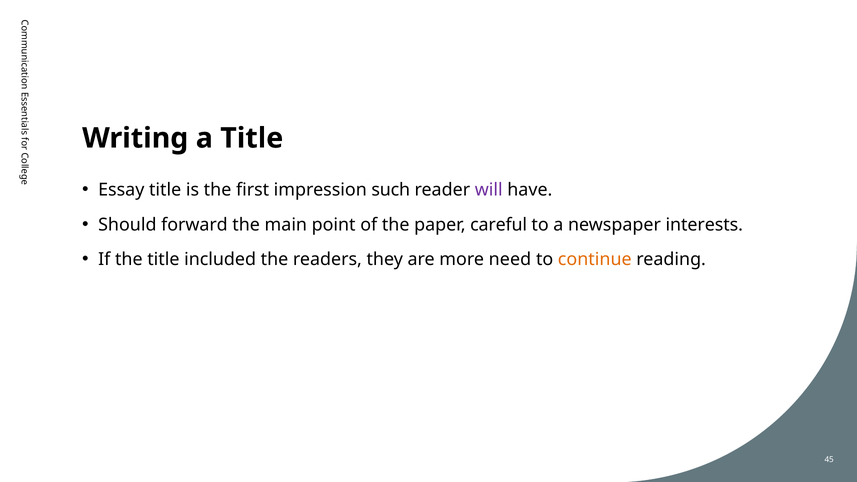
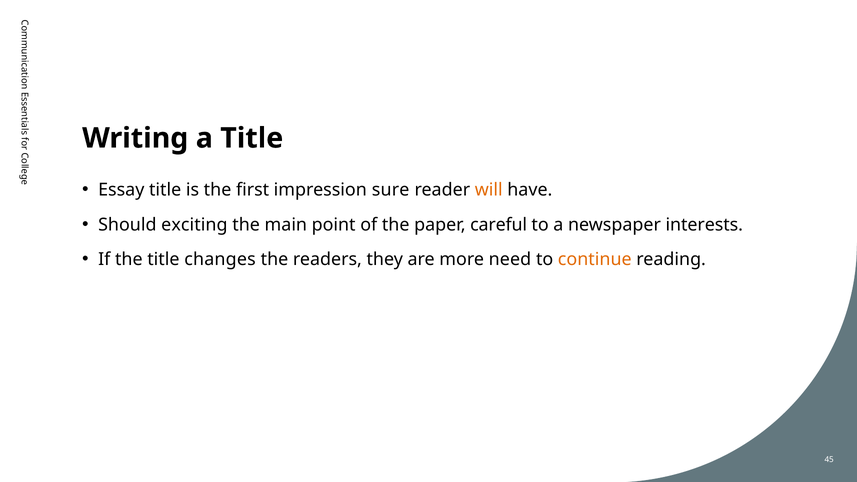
such: such -> sure
will colour: purple -> orange
forward: forward -> exciting
included: included -> changes
